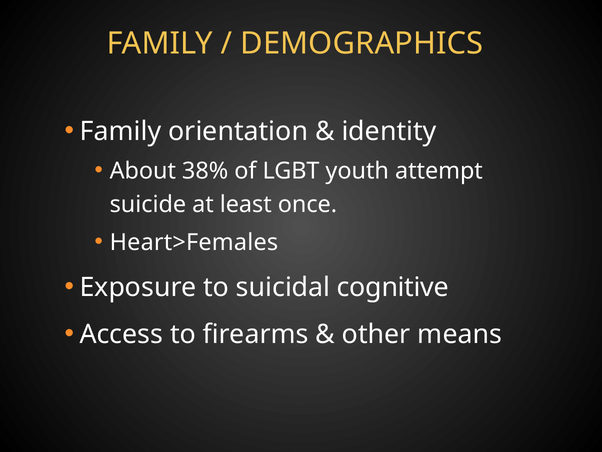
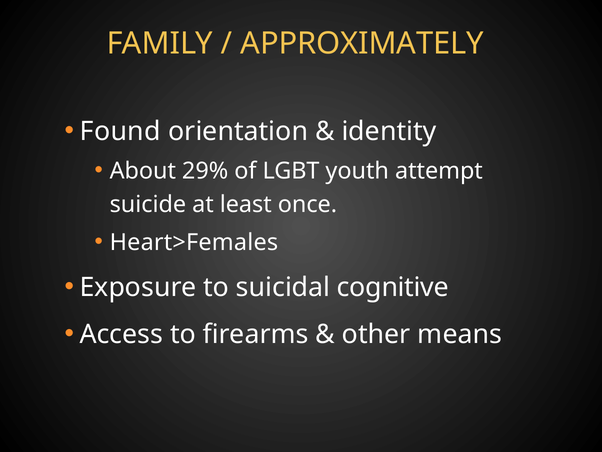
DEMOGRAPHICS: DEMOGRAPHICS -> APPROXIMATELY
Family at (120, 131): Family -> Found
38%: 38% -> 29%
